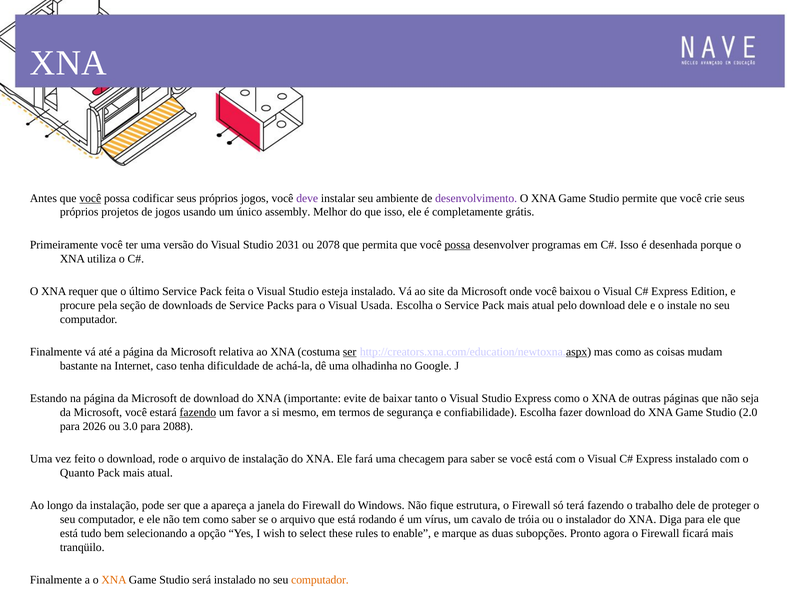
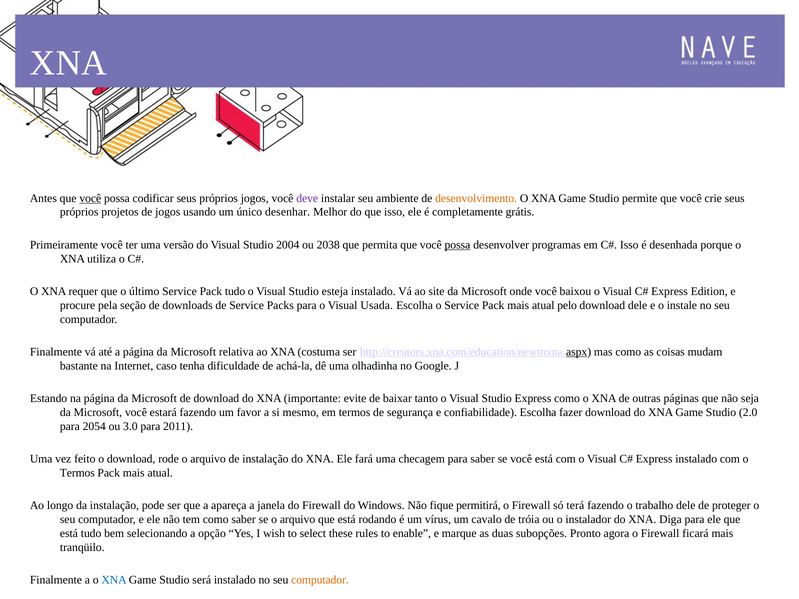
desenvolvimento colour: purple -> orange
assembly: assembly -> desenhar
2031: 2031 -> 2004
2078: 2078 -> 2038
Pack feita: feita -> tudo
ser at (350, 352) underline: present -> none
fazendo at (198, 412) underline: present -> none
2026: 2026 -> 2054
2088: 2088 -> 2011
Quanto at (77, 473): Quanto -> Termos
estrutura: estrutura -> permitirá
XNA at (114, 580) colour: orange -> blue
